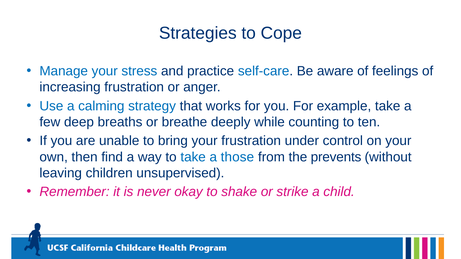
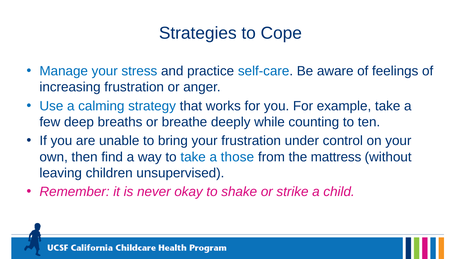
prevents: prevents -> mattress
